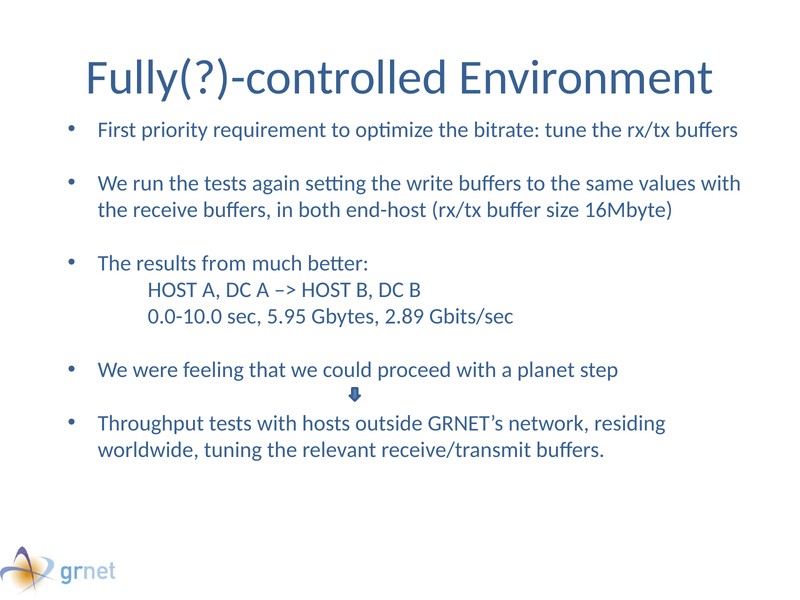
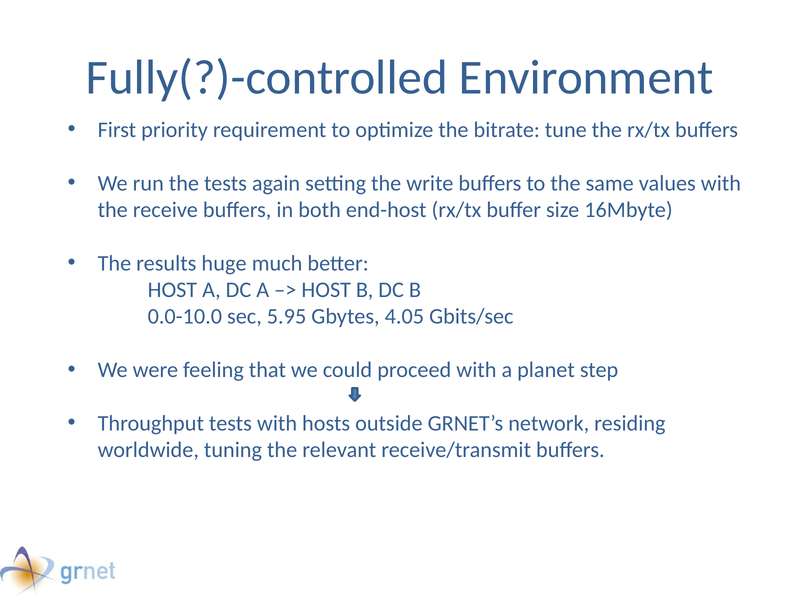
from: from -> huge
2.89: 2.89 -> 4.05
